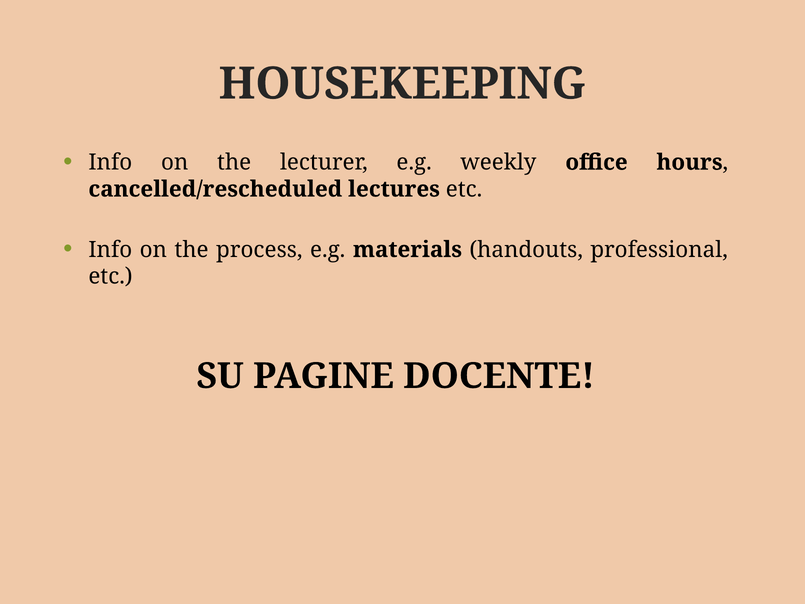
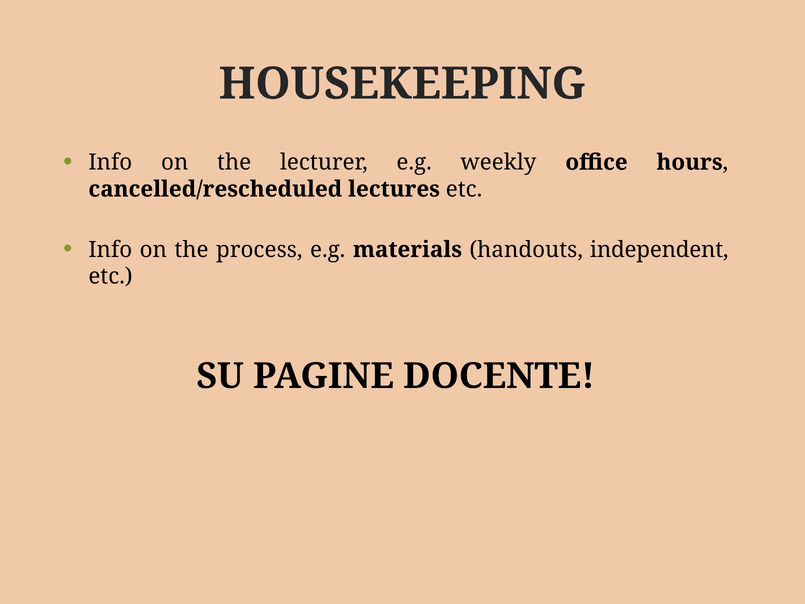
professional: professional -> independent
